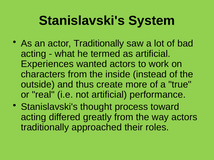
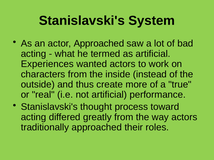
actor Traditionally: Traditionally -> Approached
